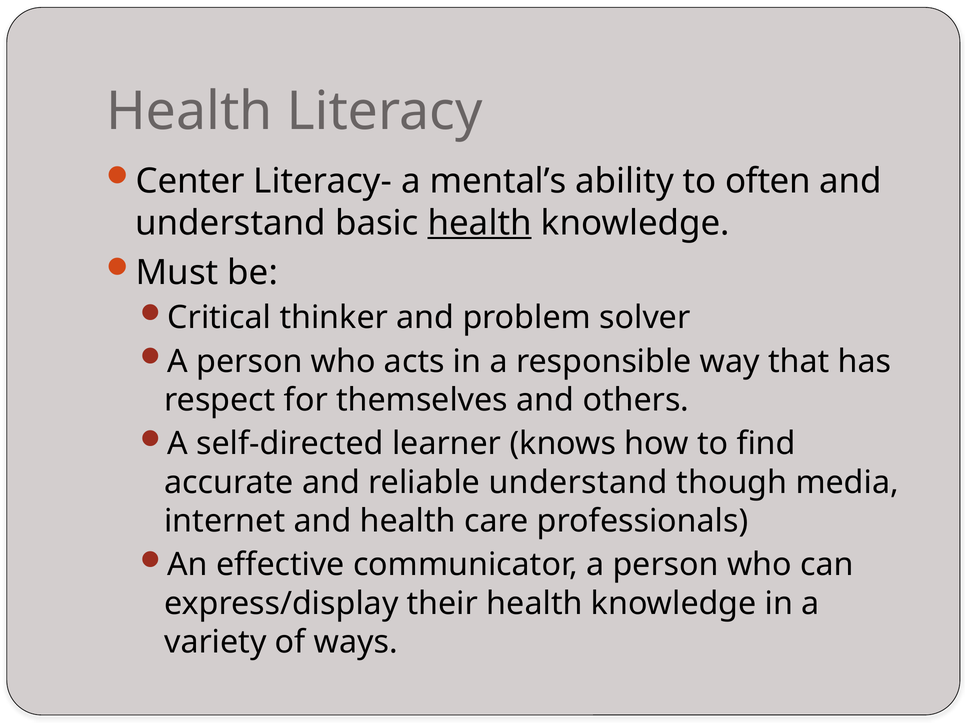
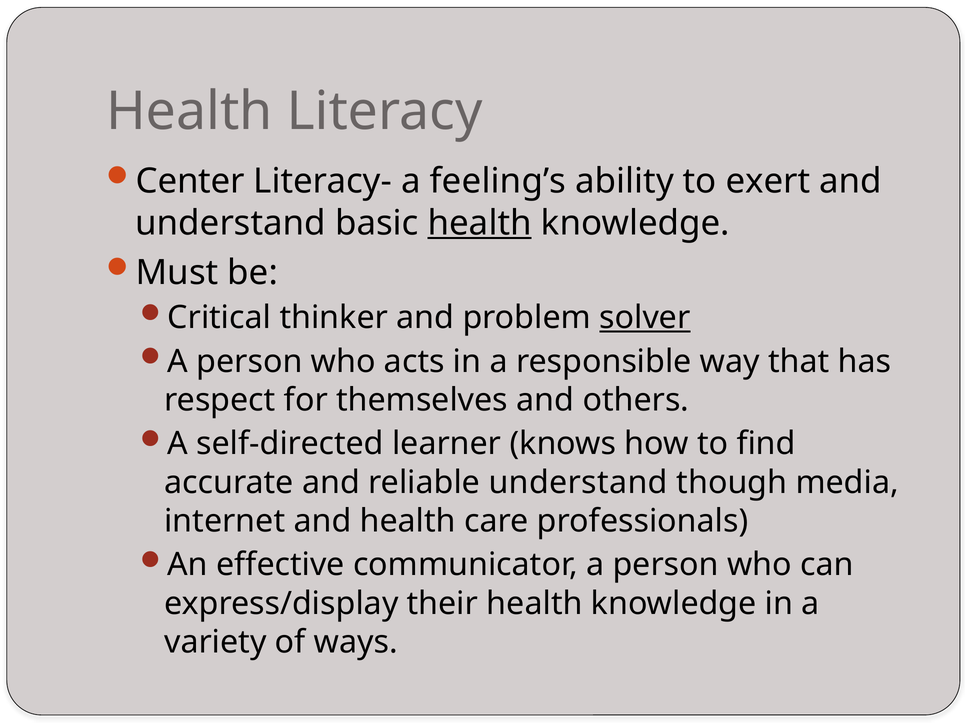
mental’s: mental’s -> feeling’s
often: often -> exert
solver underline: none -> present
